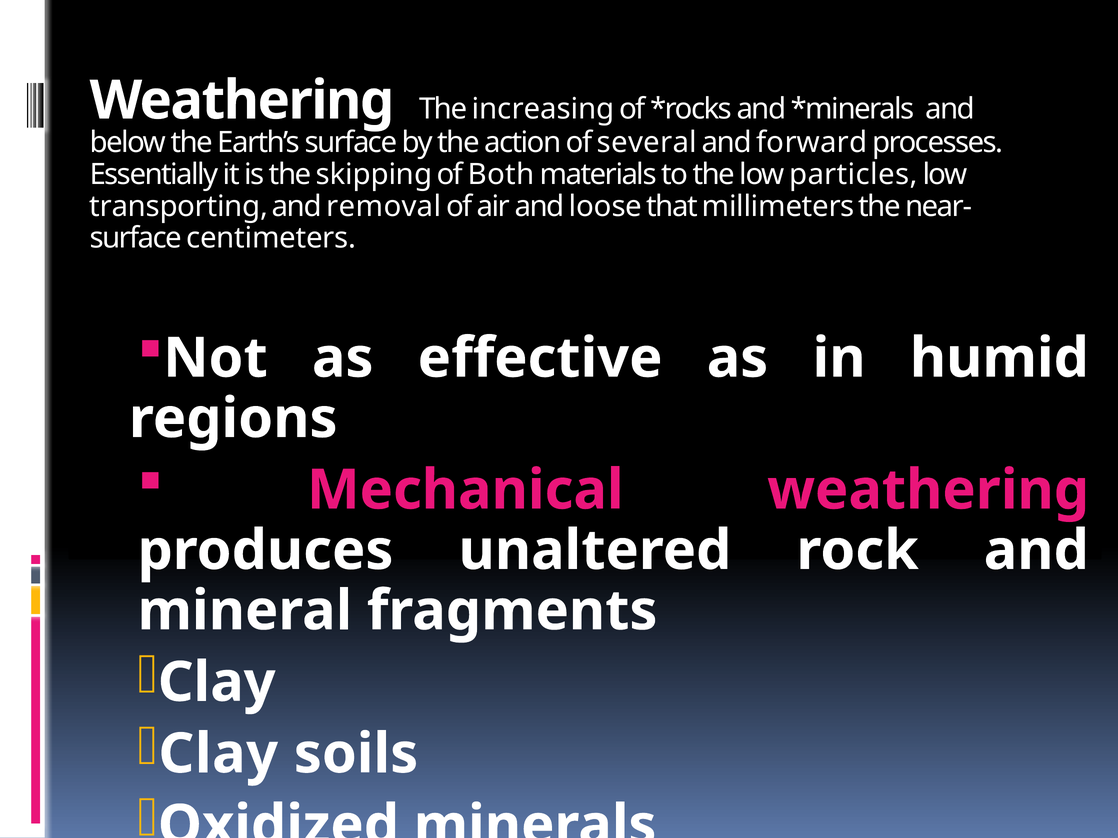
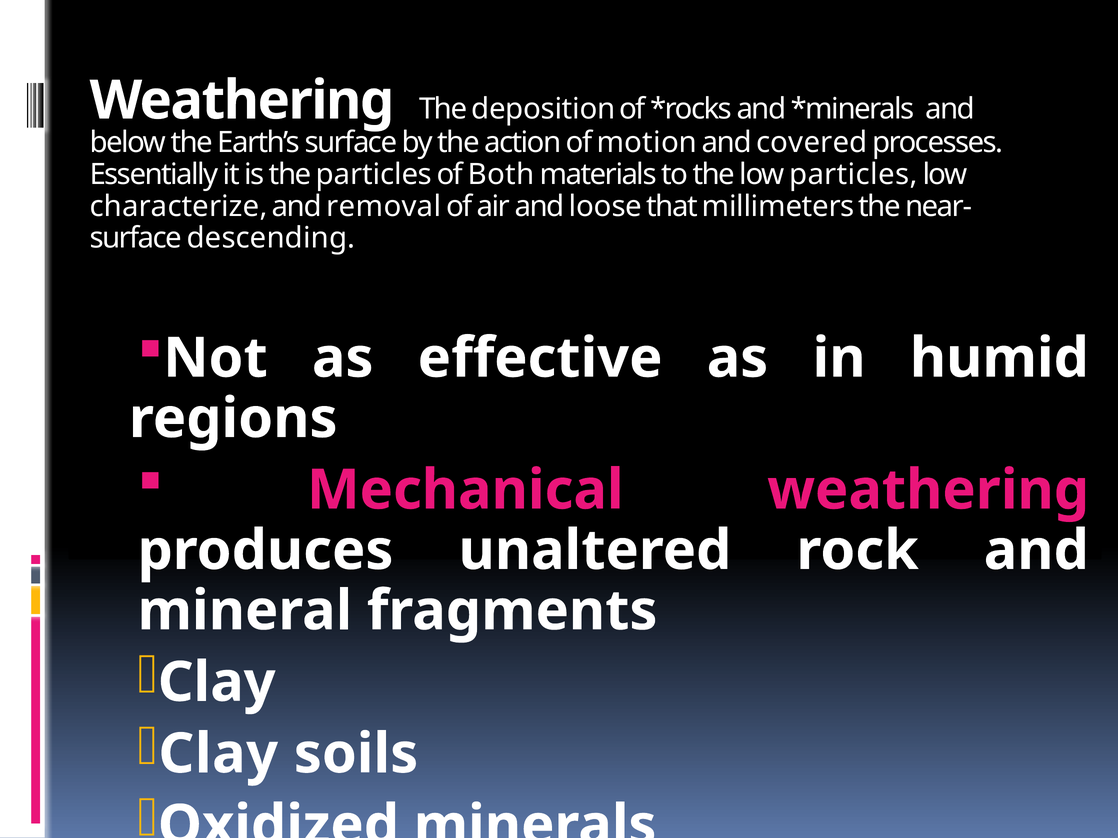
increasing: increasing -> deposition
several: several -> motion
forward: forward -> covered
the skipping: skipping -> particles
transporting: transporting -> characterize
centimeters: centimeters -> descending
